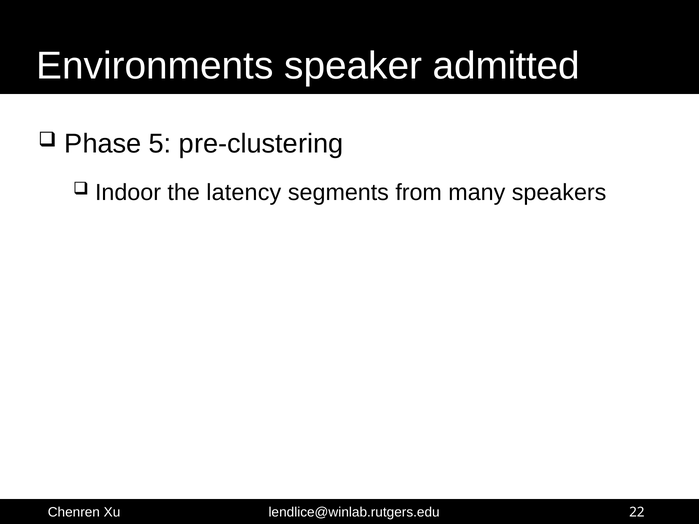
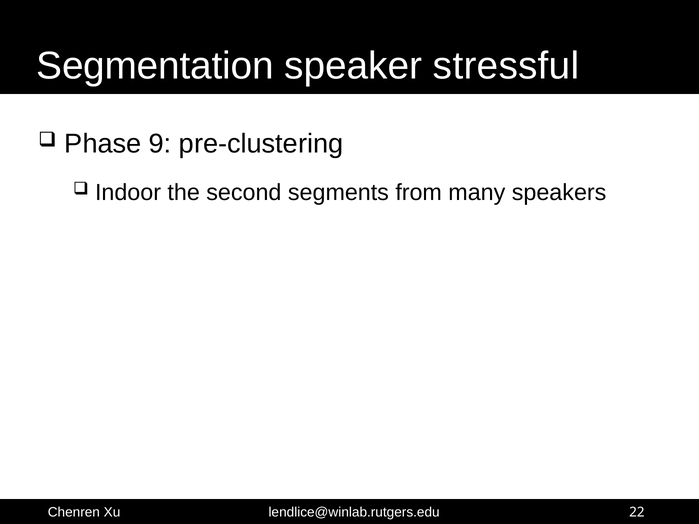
Environments: Environments -> Segmentation
admitted: admitted -> stressful
5: 5 -> 9
latency: latency -> second
